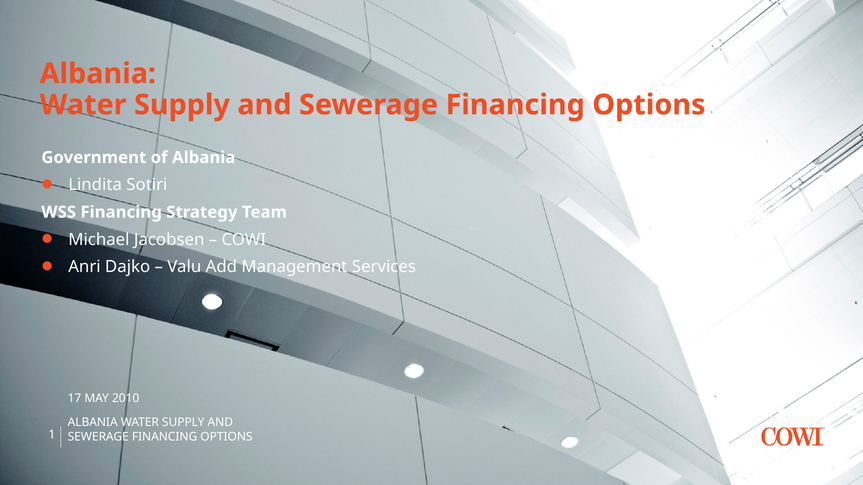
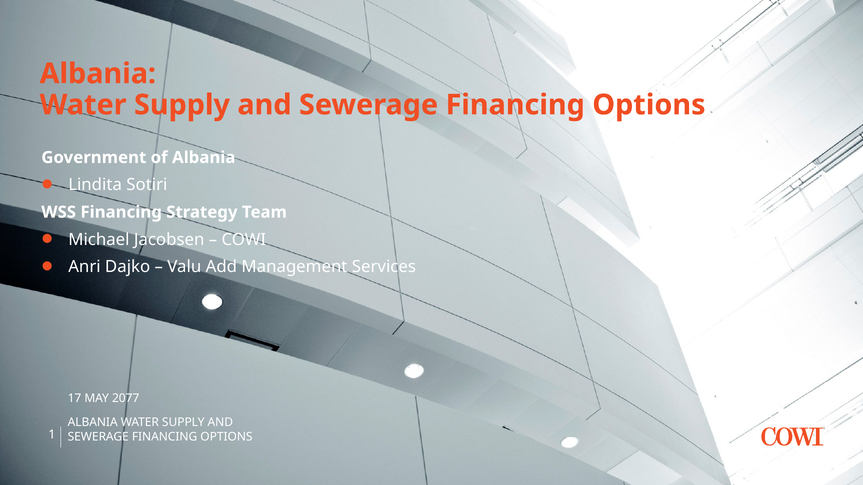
2010: 2010 -> 2077
